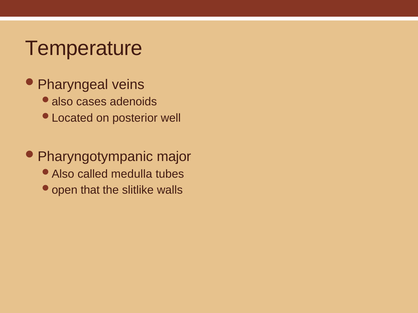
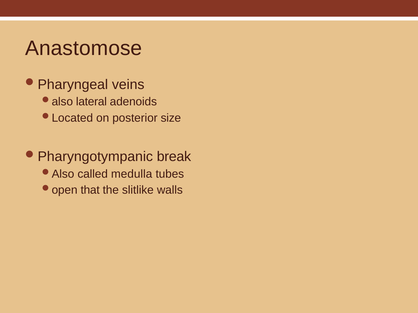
Temperature: Temperature -> Anastomose
cases: cases -> lateral
well: well -> size
major: major -> break
